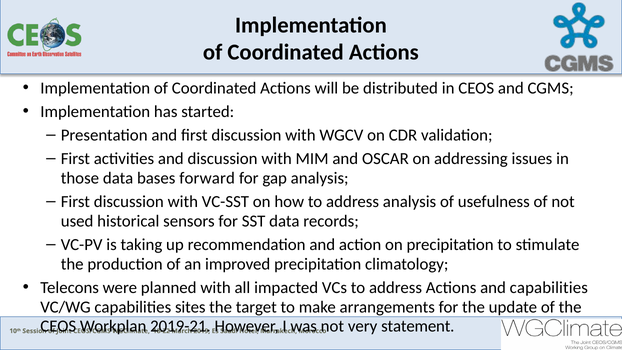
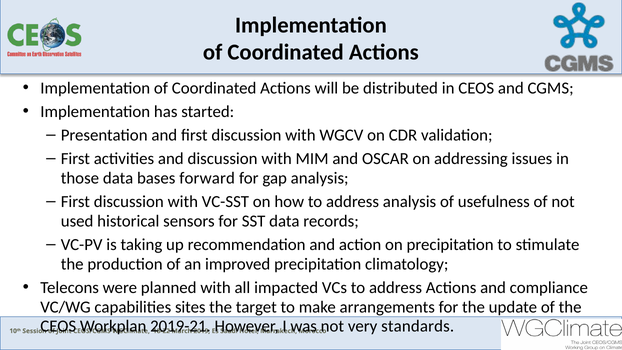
and capabilities: capabilities -> compliance
statement: statement -> standards
